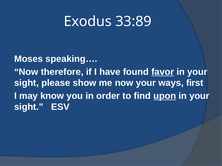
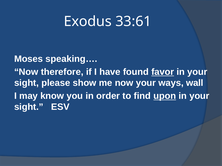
33:89: 33:89 -> 33:61
first: first -> wall
